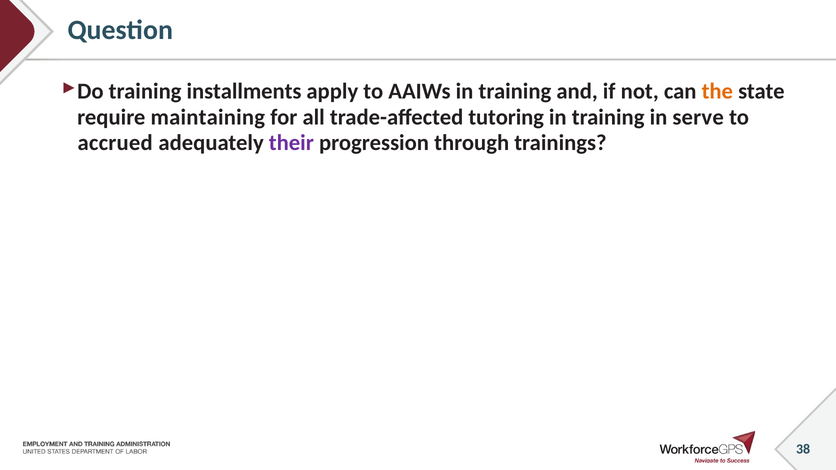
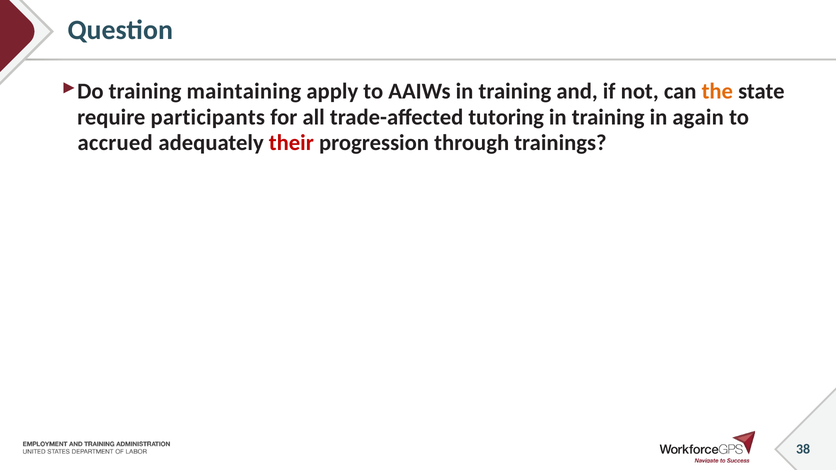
installments: installments -> maintaining
maintaining: maintaining -> participants
serve: serve -> again
their colour: purple -> red
